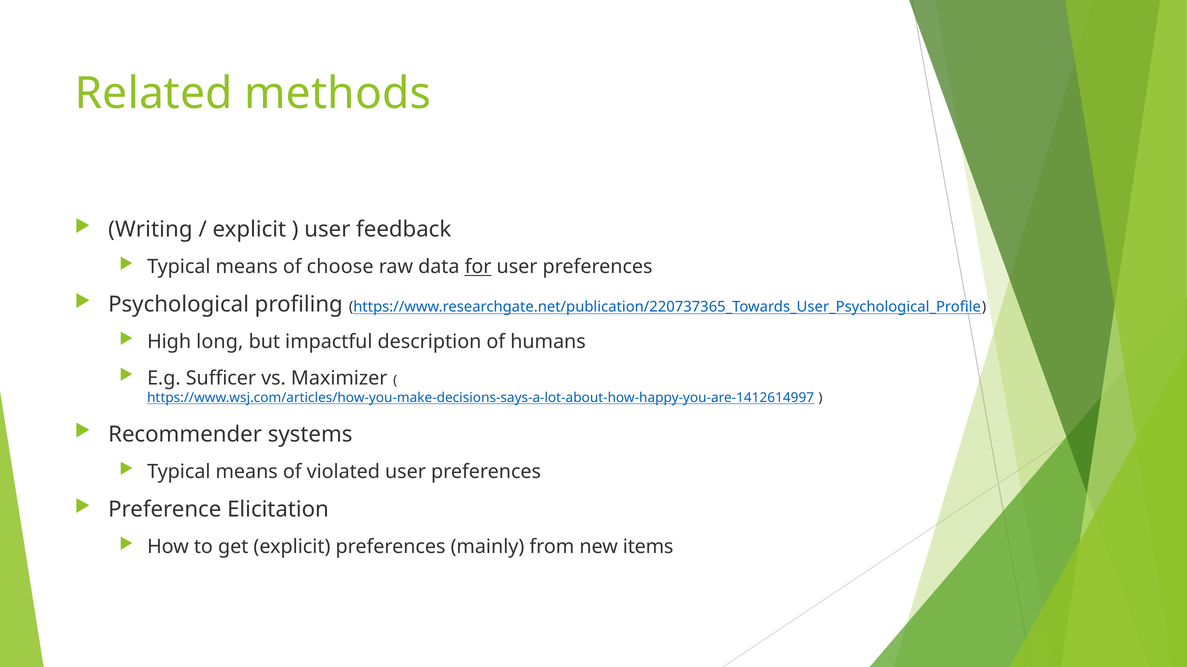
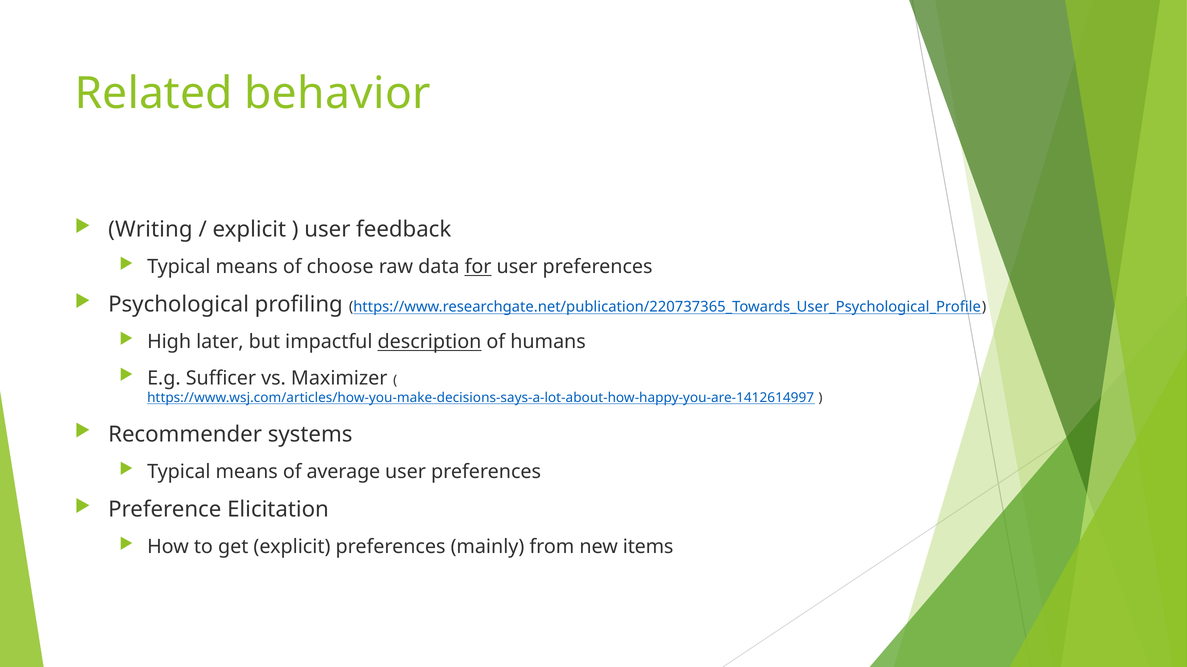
methods: methods -> behavior
long: long -> later
description underline: none -> present
violated: violated -> average
